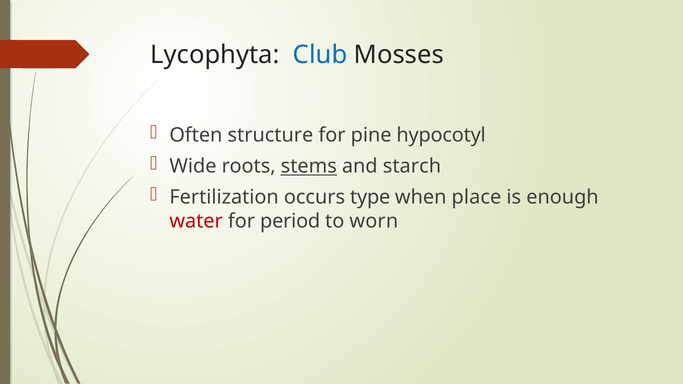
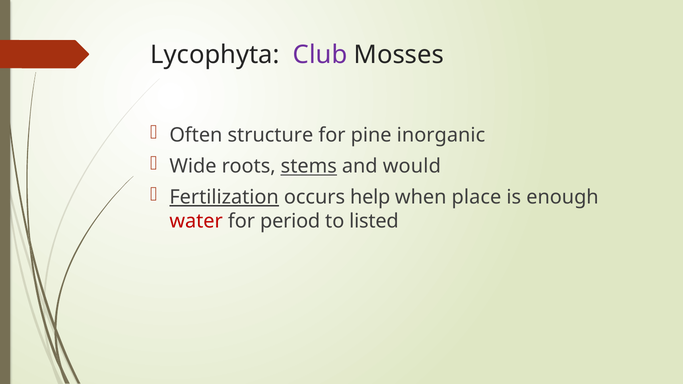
Club colour: blue -> purple
hypocotyl: hypocotyl -> inorganic
starch: starch -> would
Fertilization underline: none -> present
type: type -> help
worn: worn -> listed
